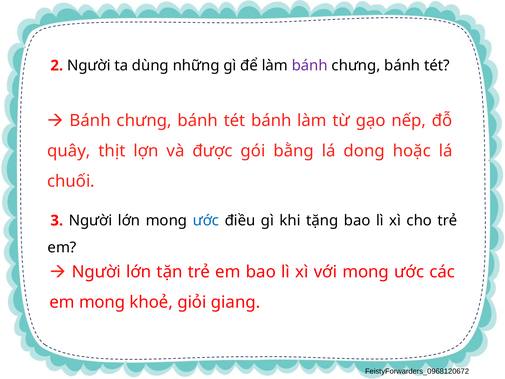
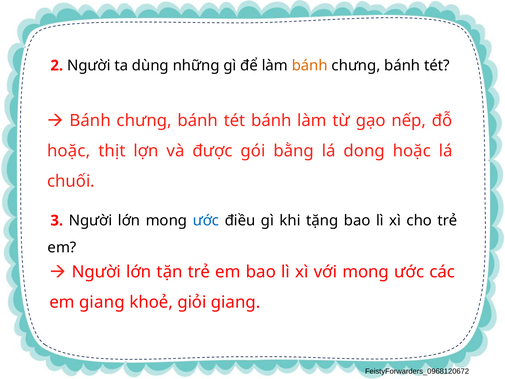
bánh at (310, 66) colour: purple -> orange
quây at (69, 151): quây -> hoặc
em mong: mong -> giang
